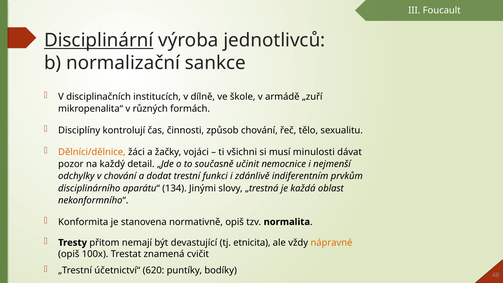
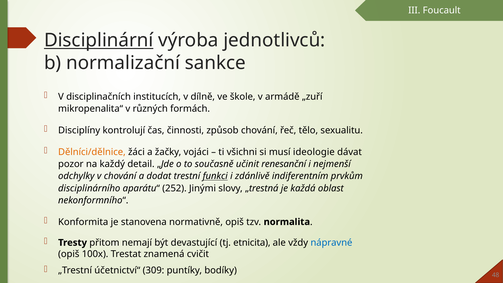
minulosti: minulosti -> ideologie
nemocnice: nemocnice -> renesanční
funkci underline: none -> present
134: 134 -> 252
nápravné colour: orange -> blue
620: 620 -> 309
